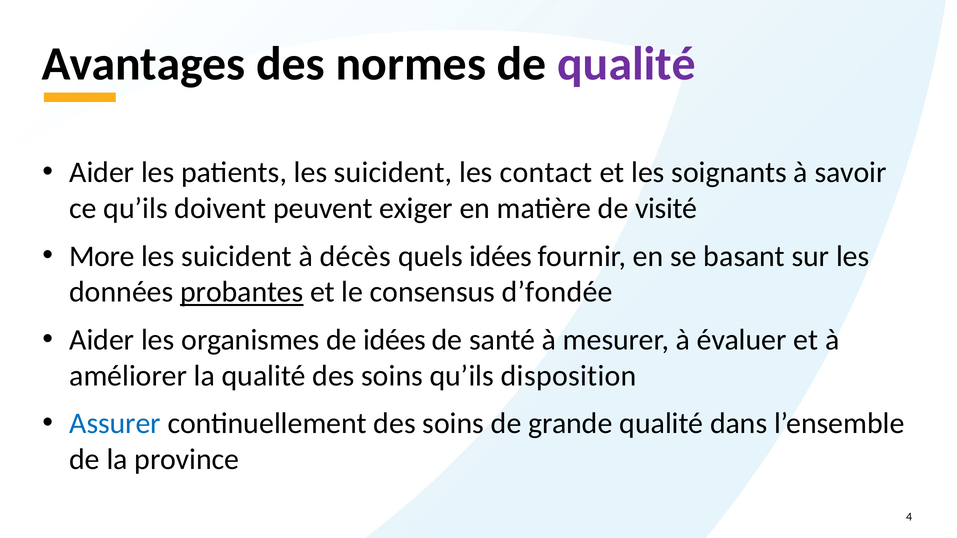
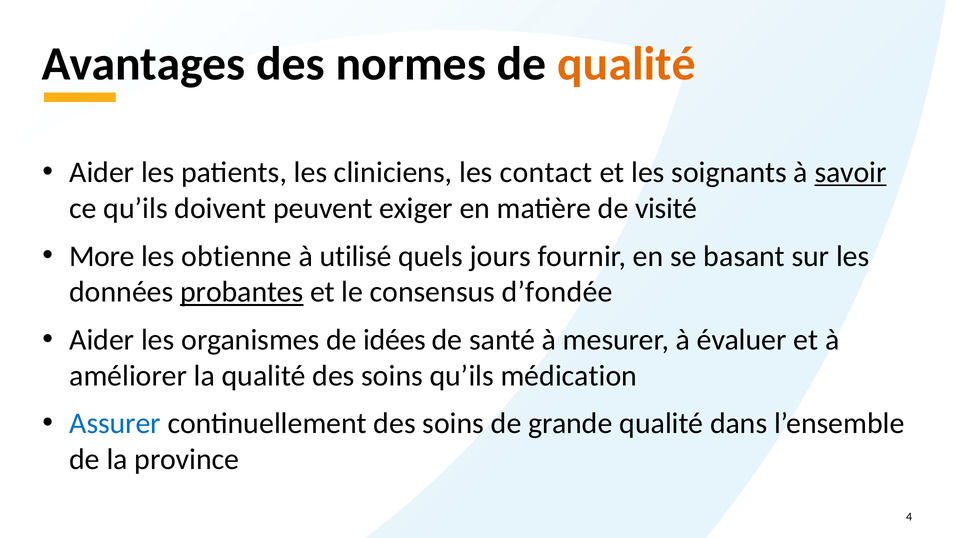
qualité at (627, 64) colour: purple -> orange
patients les suicident: suicident -> cliniciens
savoir underline: none -> present
suicident at (237, 256): suicident -> obtienne
décès: décès -> utilisé
quels idées: idées -> jours
disposition: disposition -> médication
